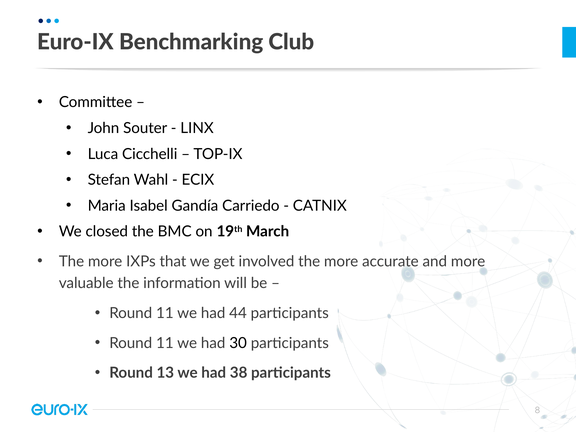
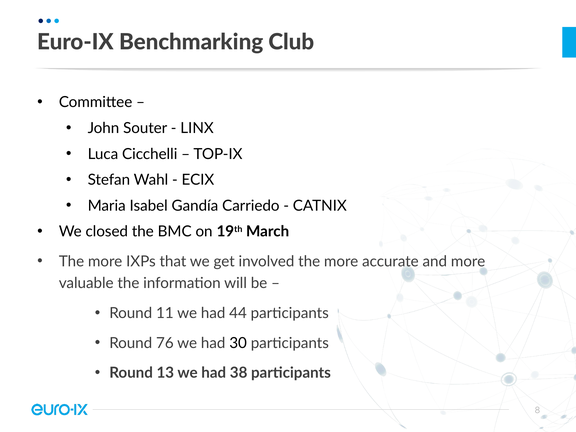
11 at (165, 343): 11 -> 76
